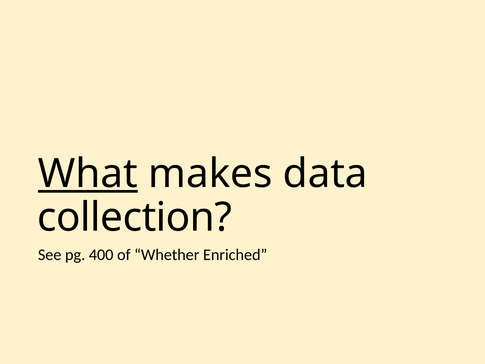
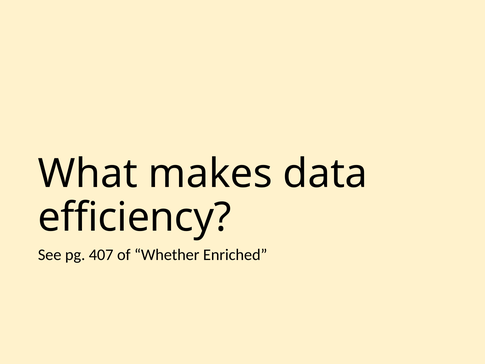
What underline: present -> none
collection: collection -> efficiency
400: 400 -> 407
